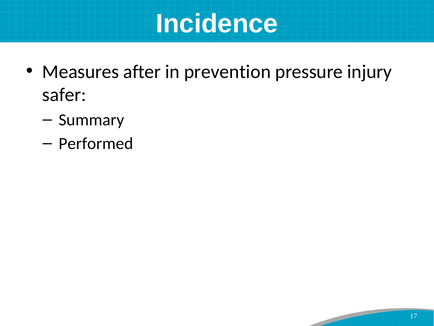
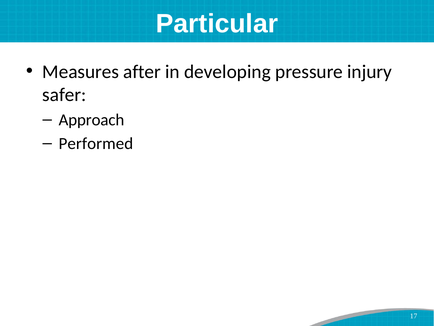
Incidence: Incidence -> Particular
prevention: prevention -> developing
Summary: Summary -> Approach
